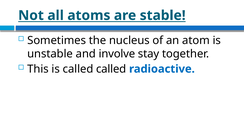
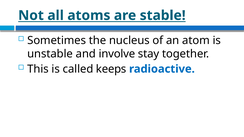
called called: called -> keeps
